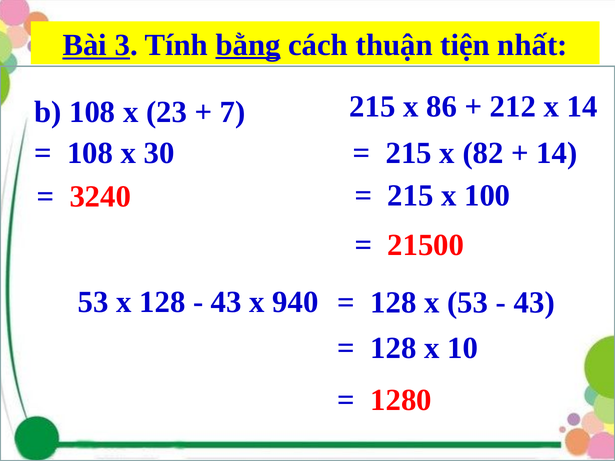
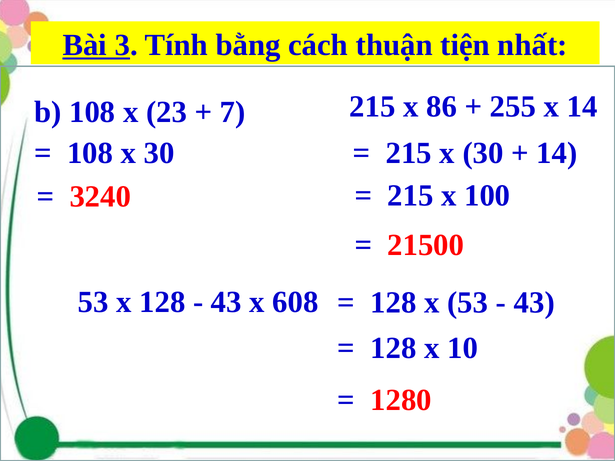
bằng underline: present -> none
212: 212 -> 255
215 x 82: 82 -> 30
940: 940 -> 608
